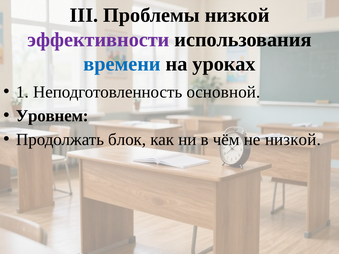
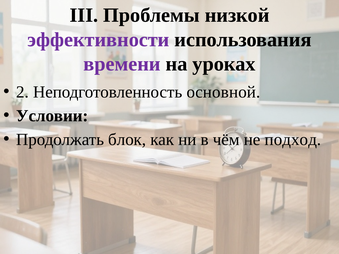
времени colour: blue -> purple
1: 1 -> 2
Уровнем: Уровнем -> Условии
не низкой: низкой -> подход
